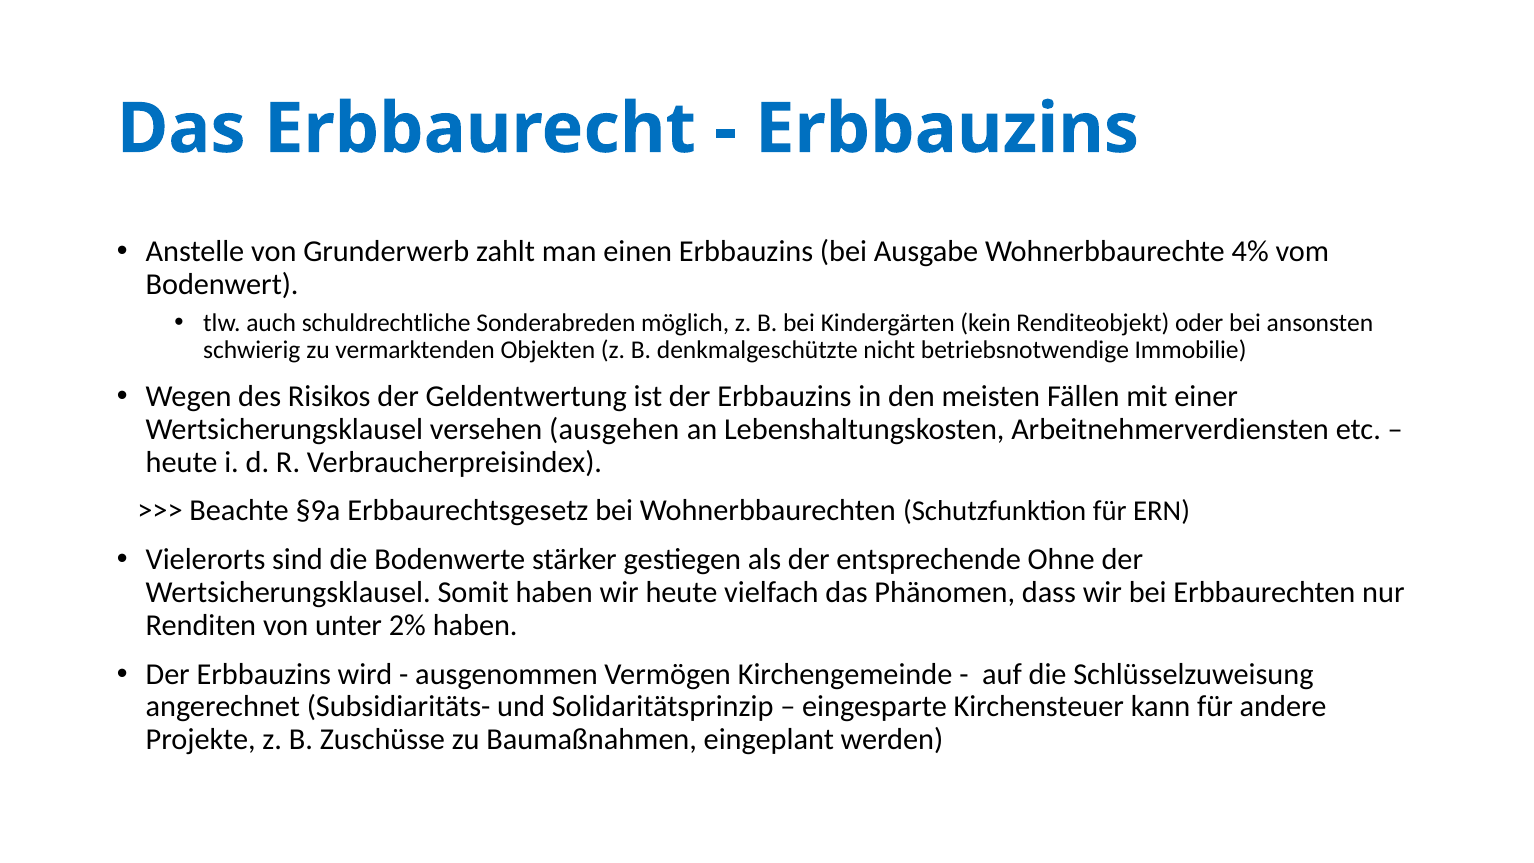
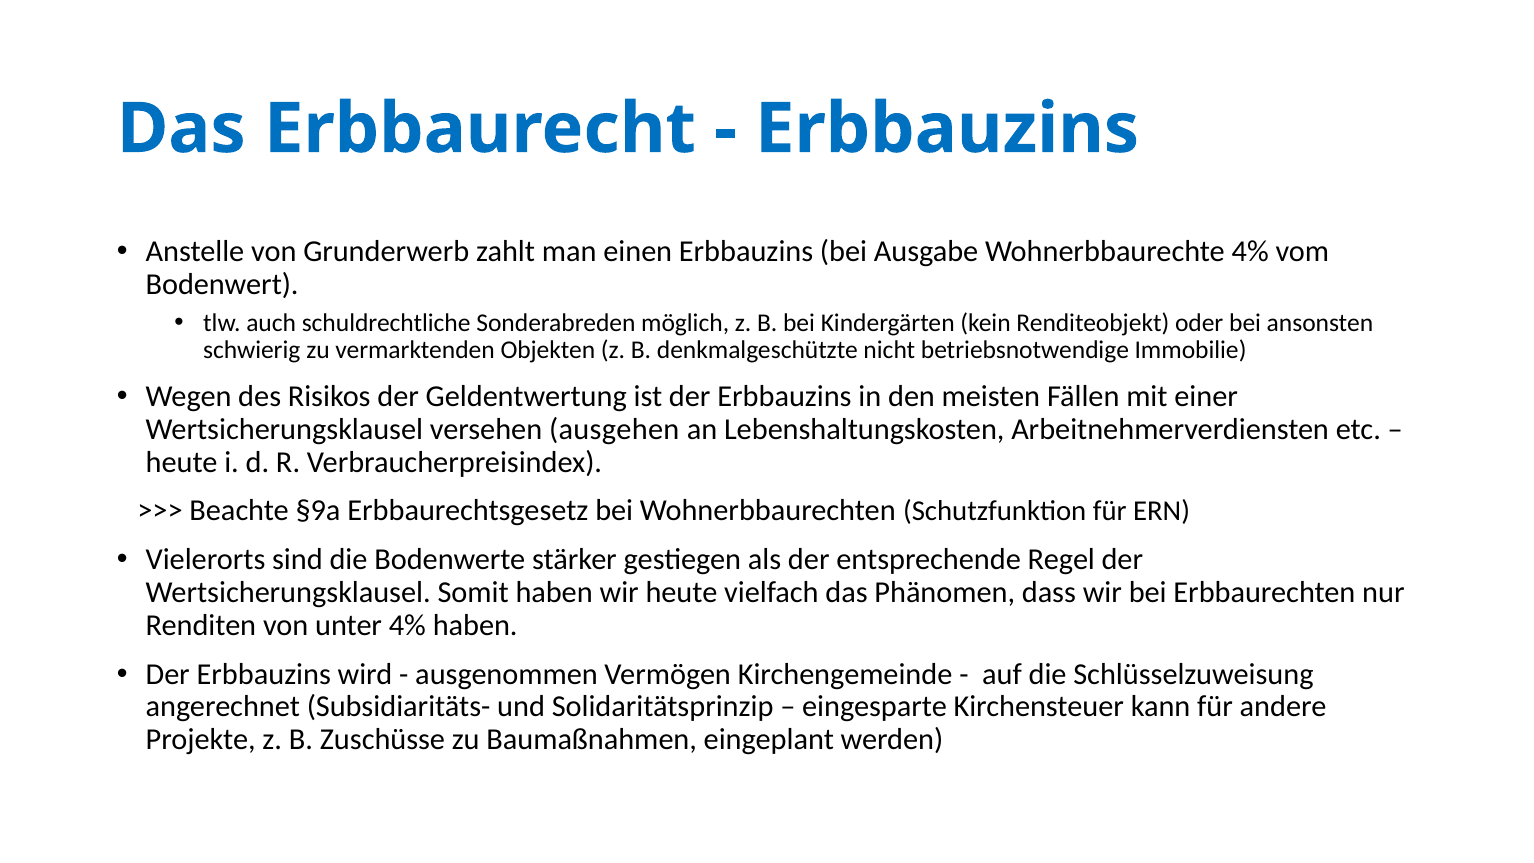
Ohne: Ohne -> Regel
unter 2%: 2% -> 4%
